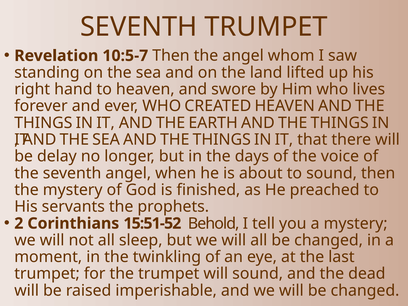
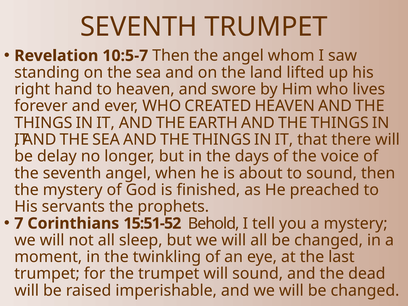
2: 2 -> 7
